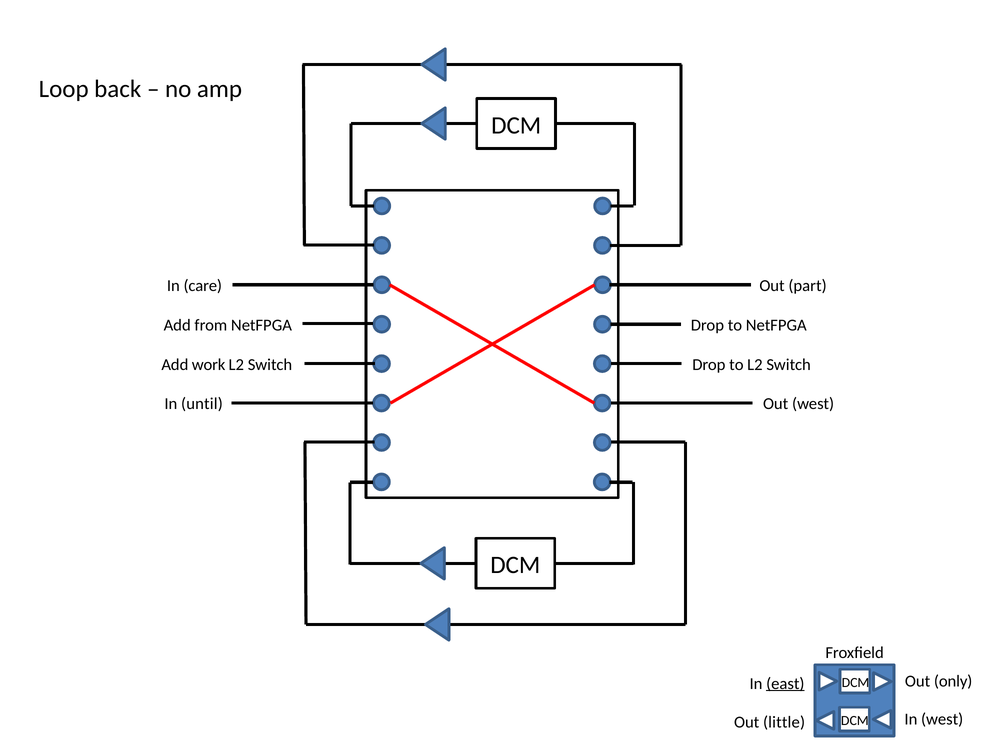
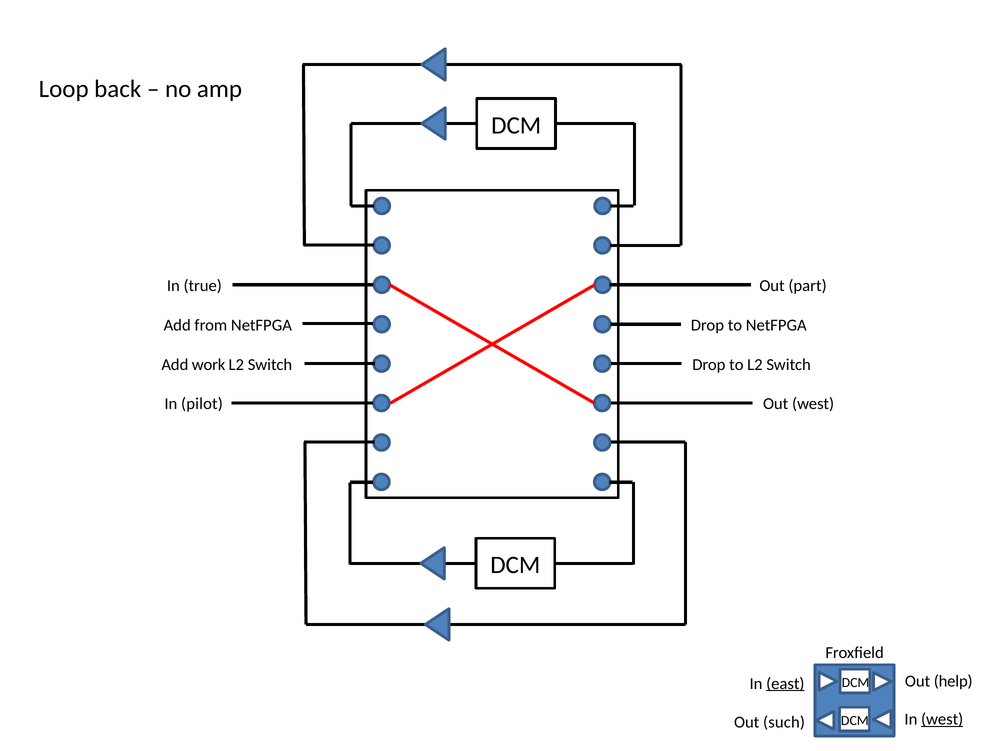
care: care -> true
until: until -> pilot
only: only -> help
west at (942, 719) underline: none -> present
little: little -> such
